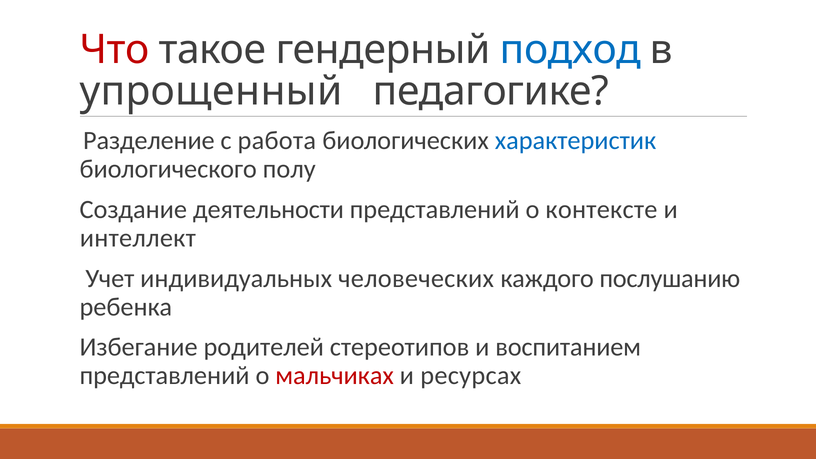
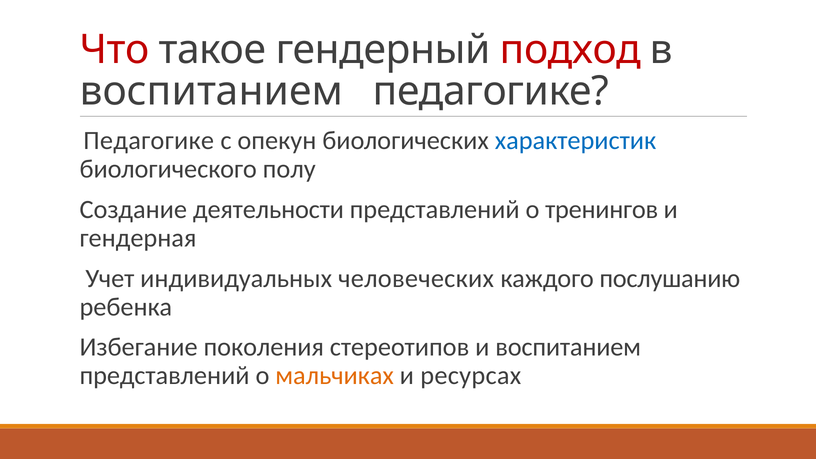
подход colour: blue -> red
упрощенный at (211, 91): упрощенный -> воспитанием
Разделение at (149, 141): Разделение -> Педагогике
работа: работа -> опекун
контексте: контексте -> тренингов
интеллект: интеллект -> гендерная
родителей: родителей -> поколения
мальчиках colour: red -> orange
